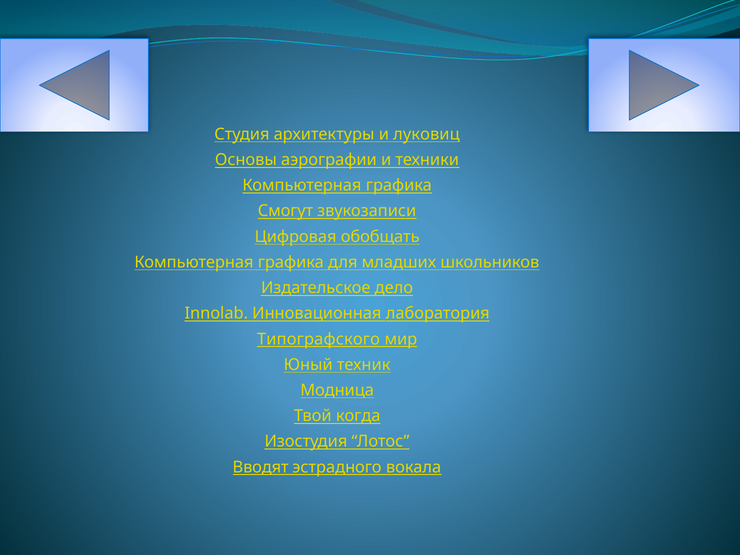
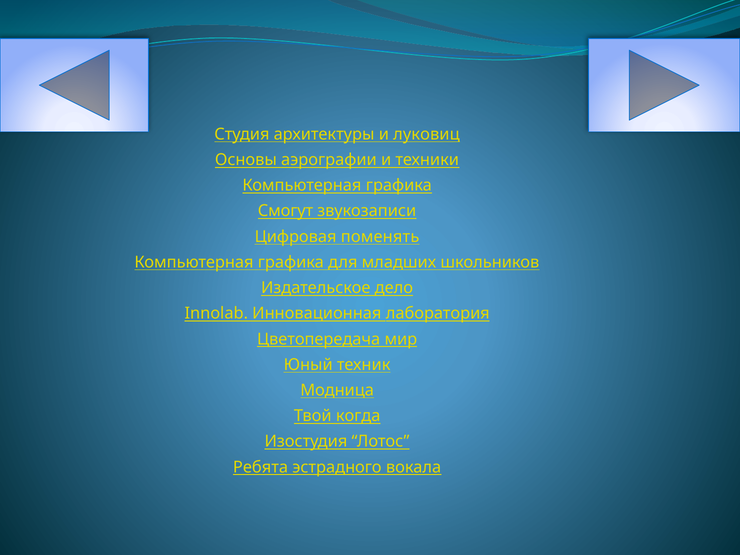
обобщать: обобщать -> поменять
Типографского: Типографского -> Цветопередача
Вводят: Вводят -> Ребята
